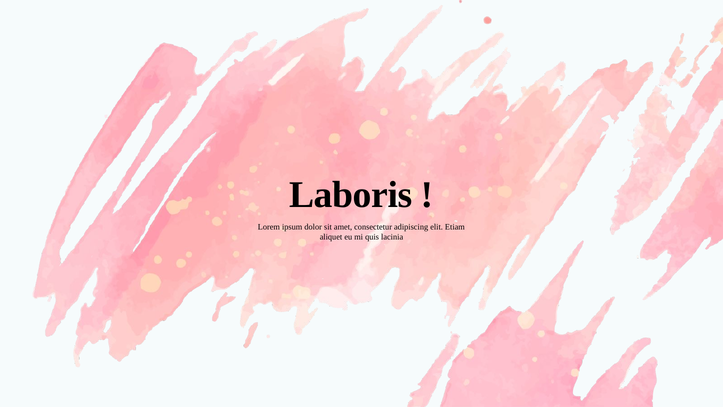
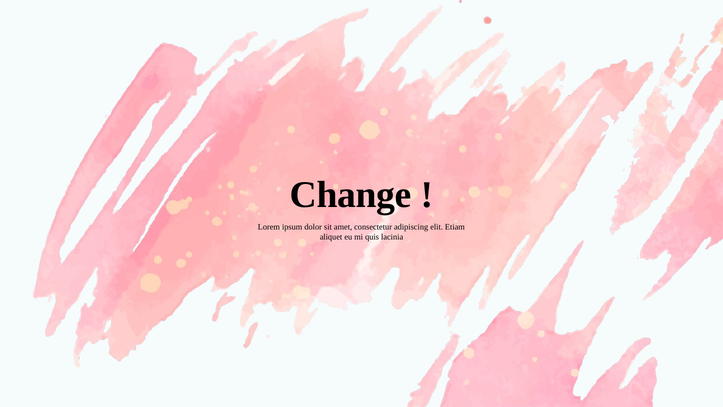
Laboris: Laboris -> Change
